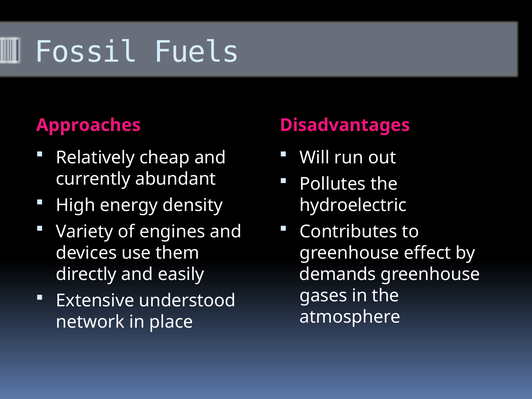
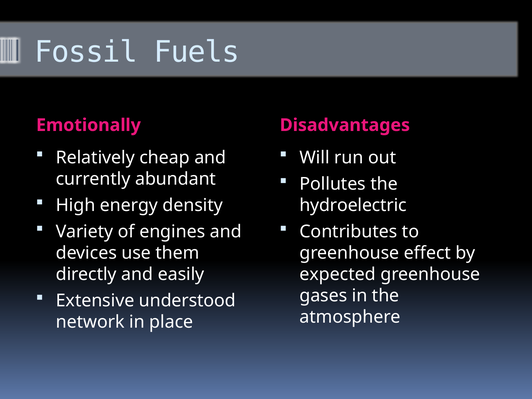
Approaches: Approaches -> Emotionally
demands: demands -> expected
